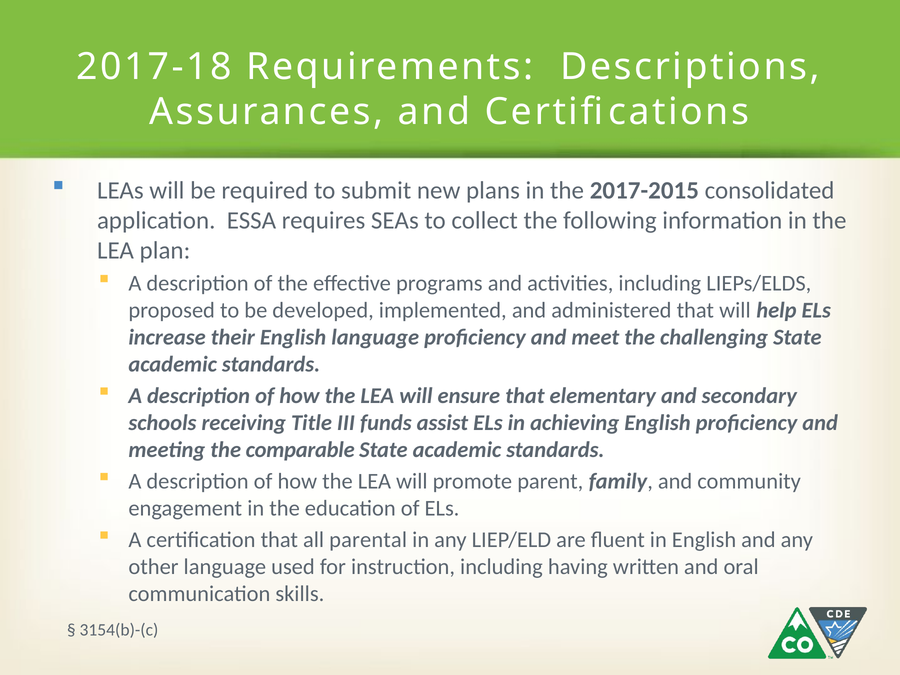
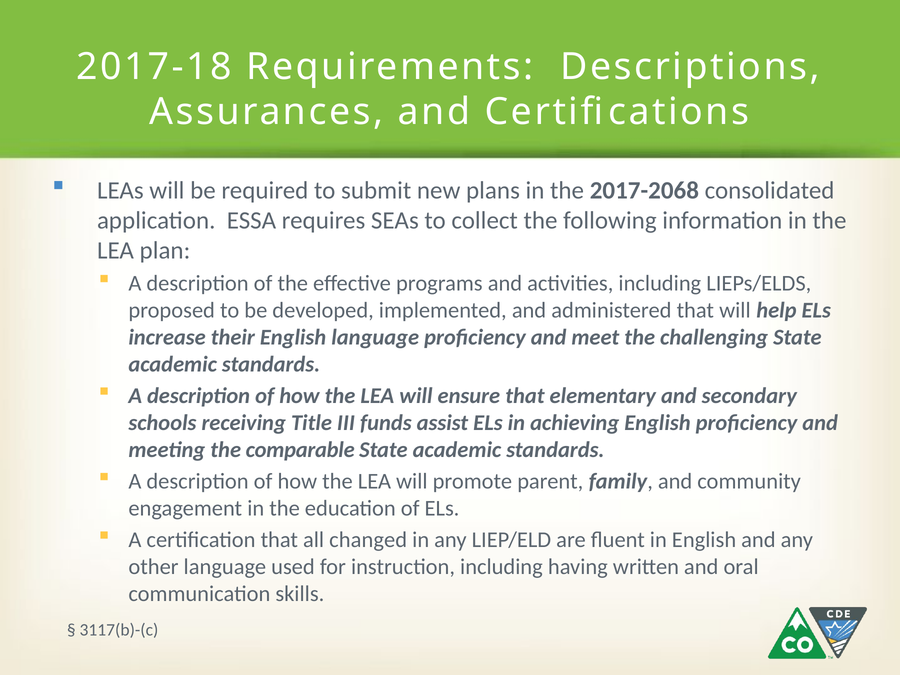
2017-2015: 2017-2015 -> 2017-2068
parental: parental -> changed
3154(b)-(c: 3154(b)-(c -> 3117(b)-(c
